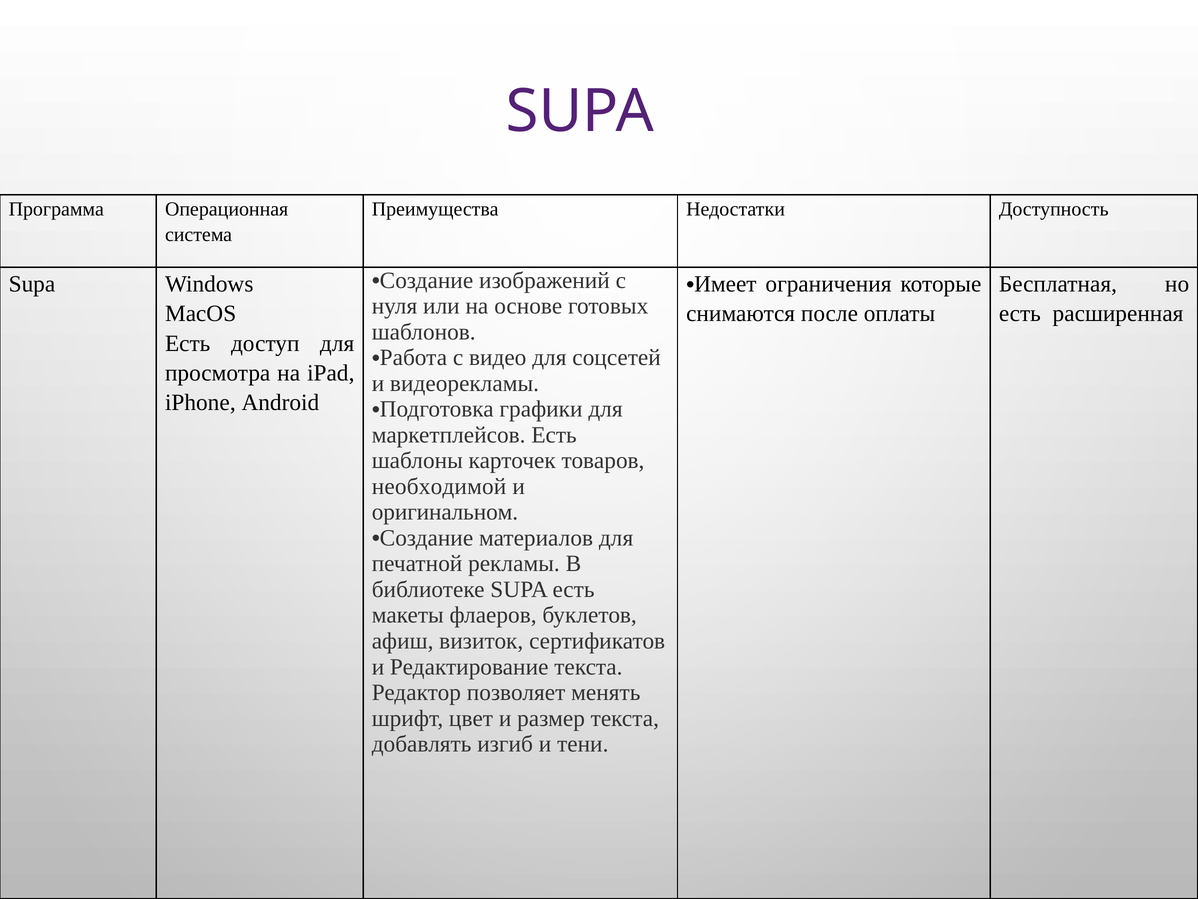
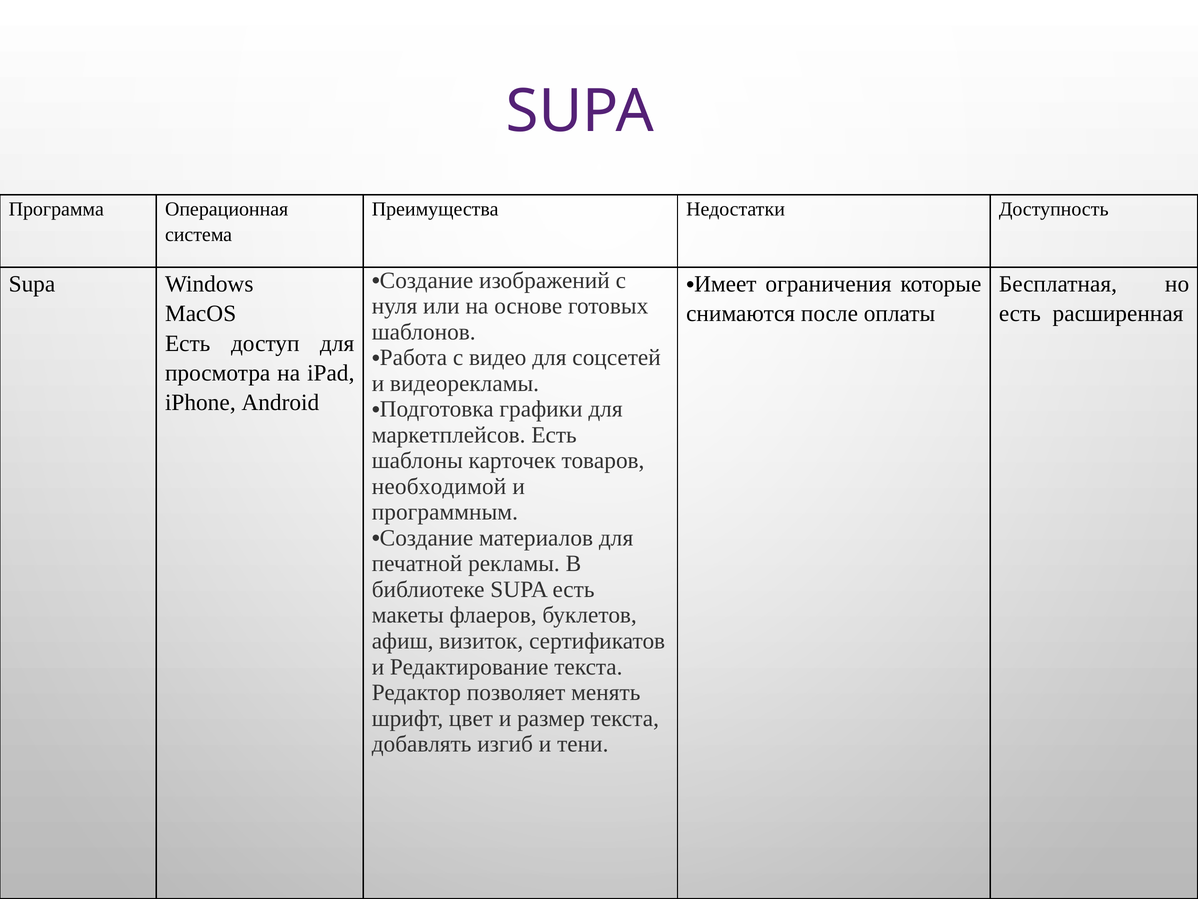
оригинальном: оригинальном -> программным
